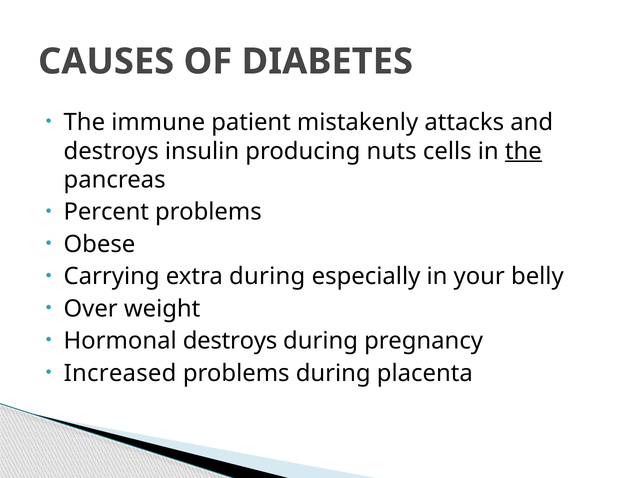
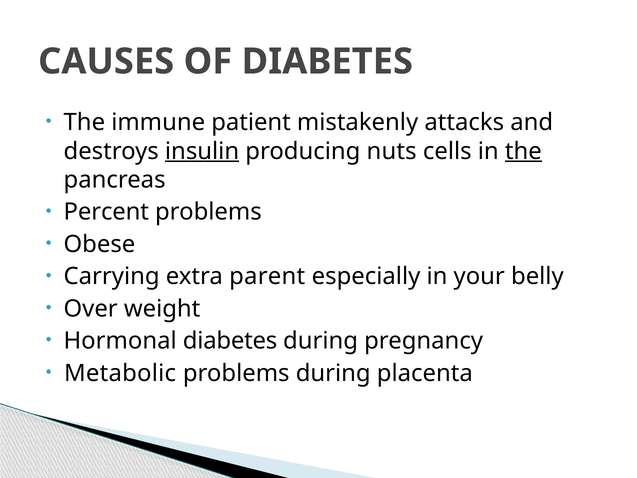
insulin underline: none -> present
extra during: during -> parent
Hormonal destroys: destroys -> diabetes
Increased: Increased -> Metabolic
